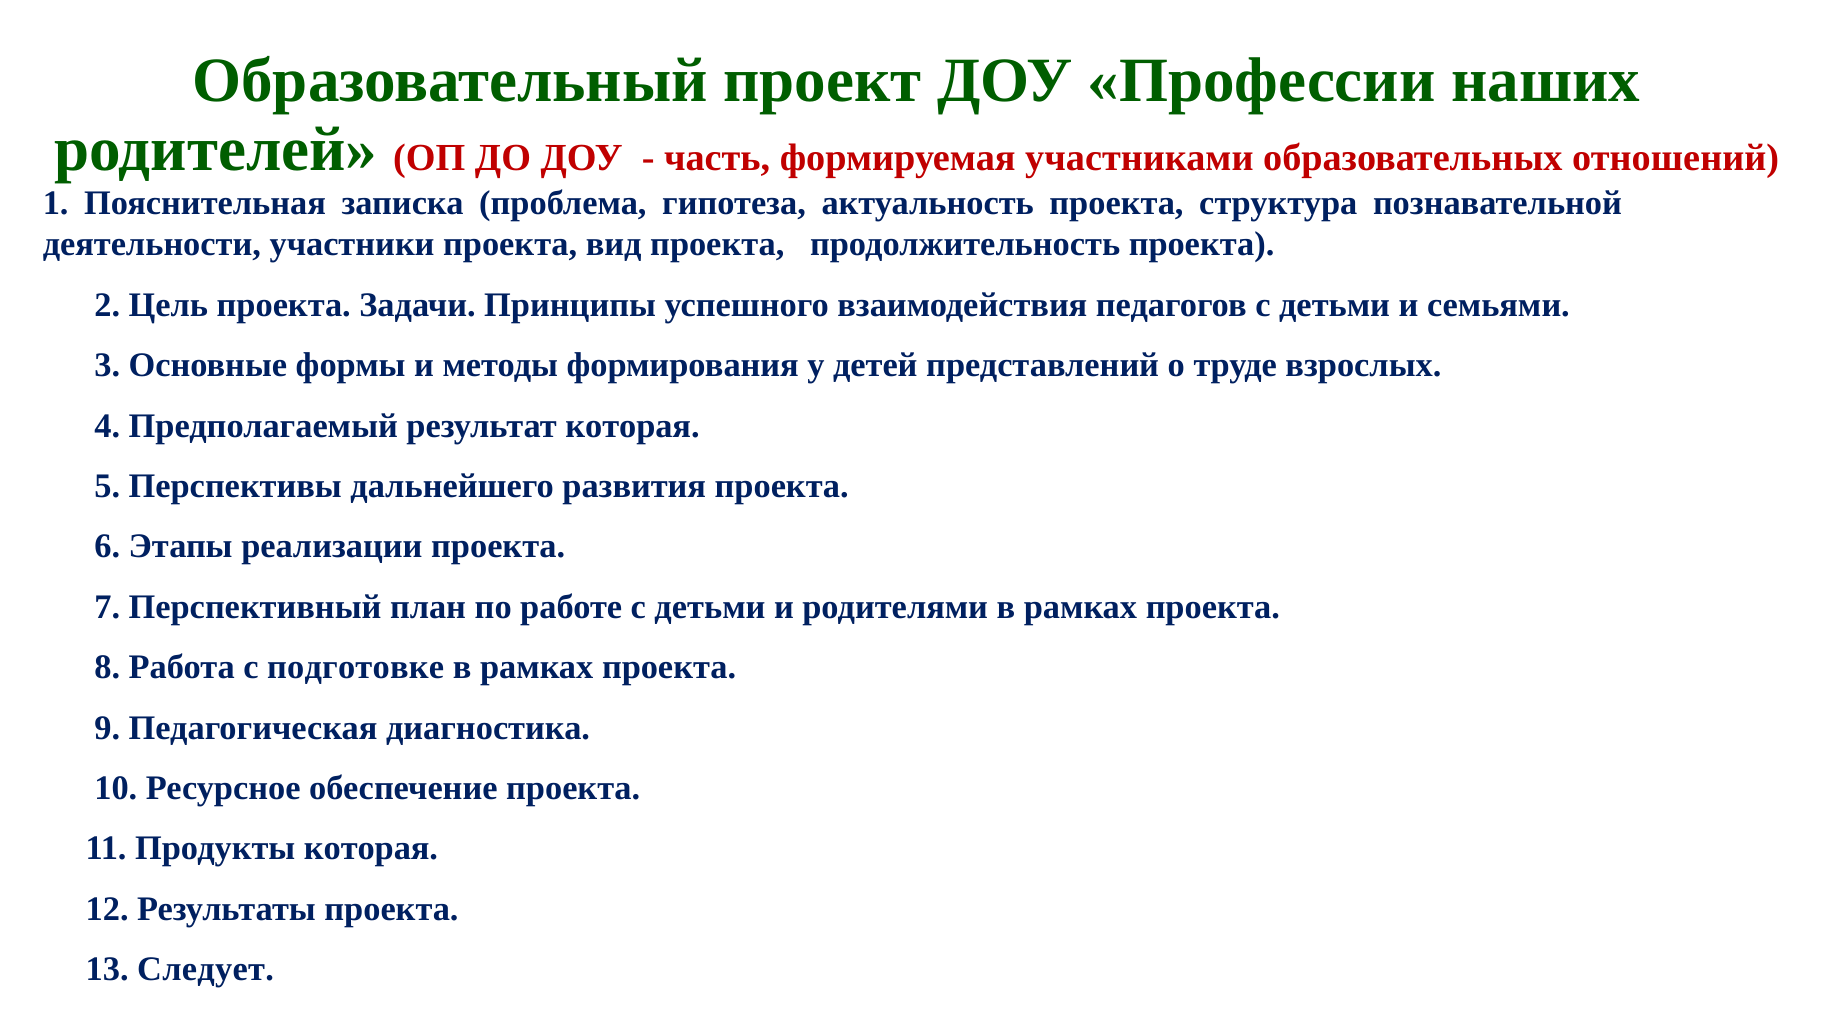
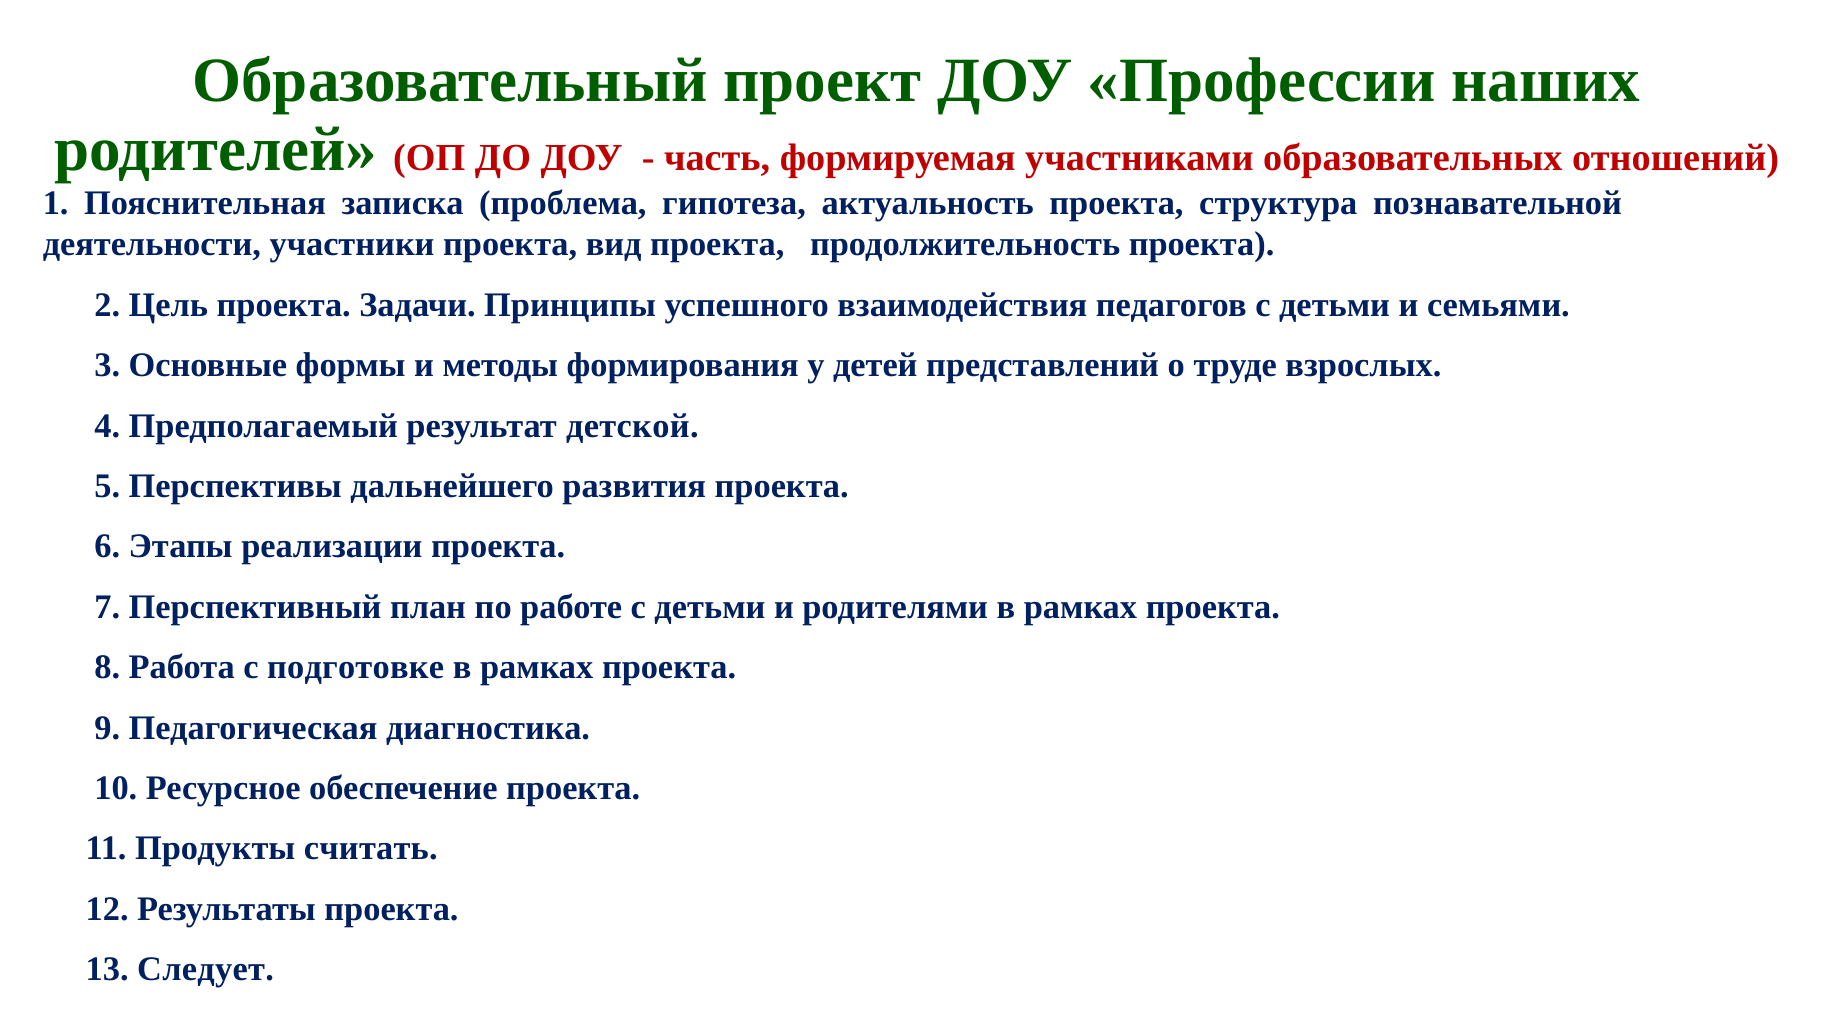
результат которая: которая -> детской
Продукты которая: которая -> считать
